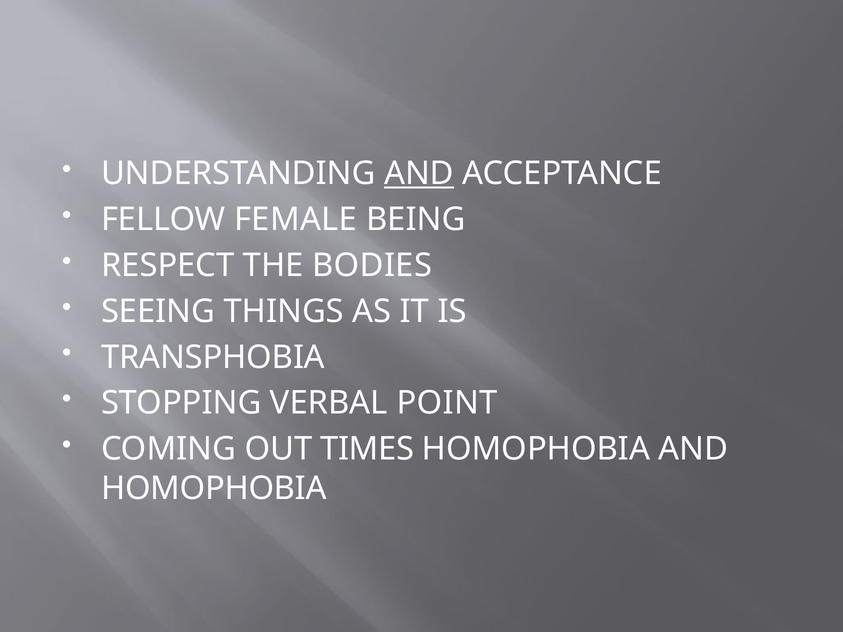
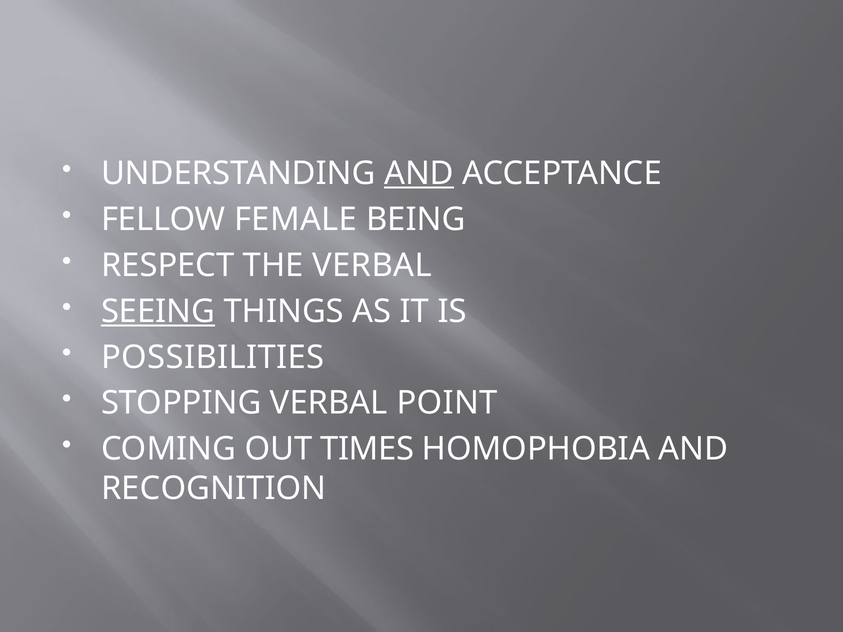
THE BODIES: BODIES -> VERBAL
SEEING underline: none -> present
TRANSPHOBIA: TRANSPHOBIA -> POSSIBILITIES
HOMOPHOBIA at (214, 489): HOMOPHOBIA -> RECOGNITION
